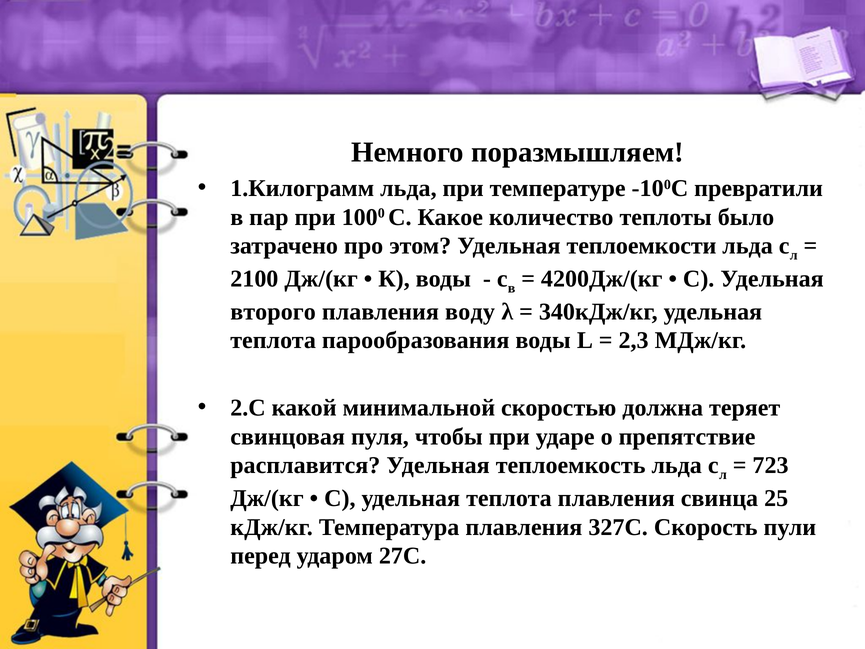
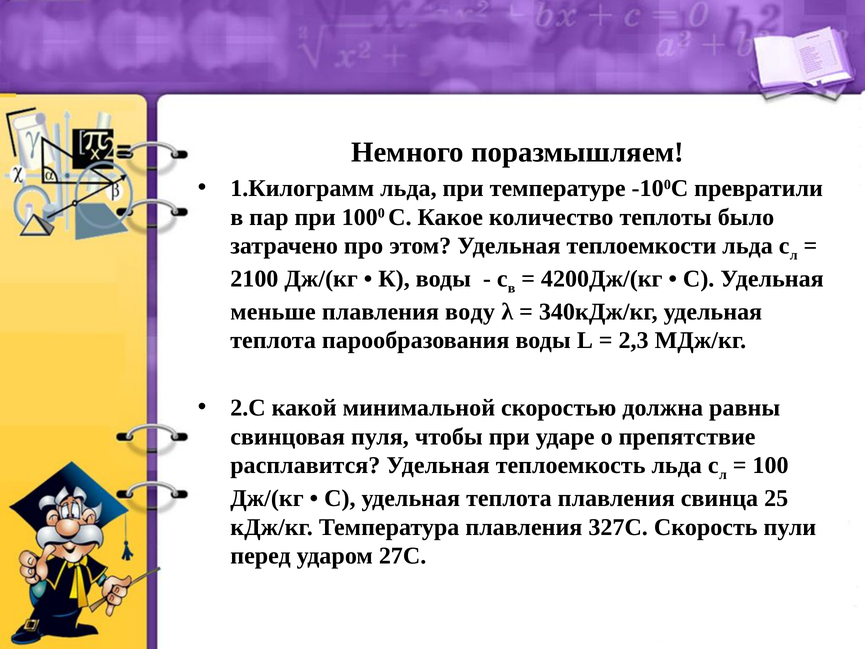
второго: второго -> меньше
теряет: теряет -> равны
723: 723 -> 100
